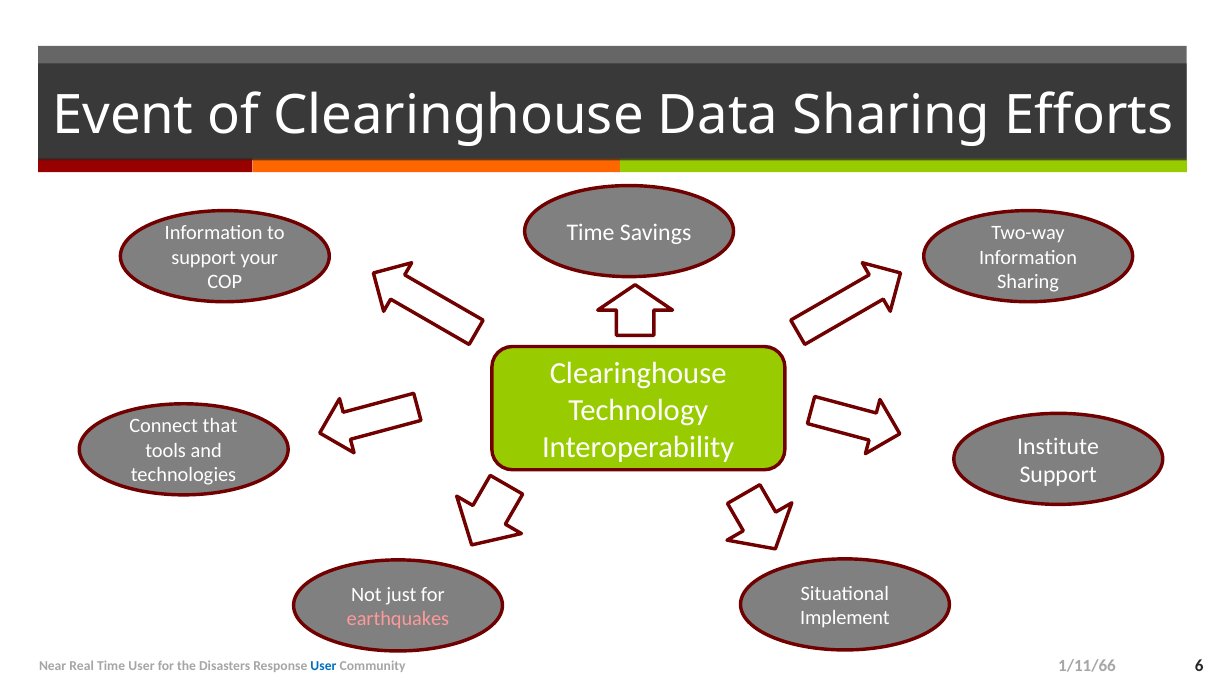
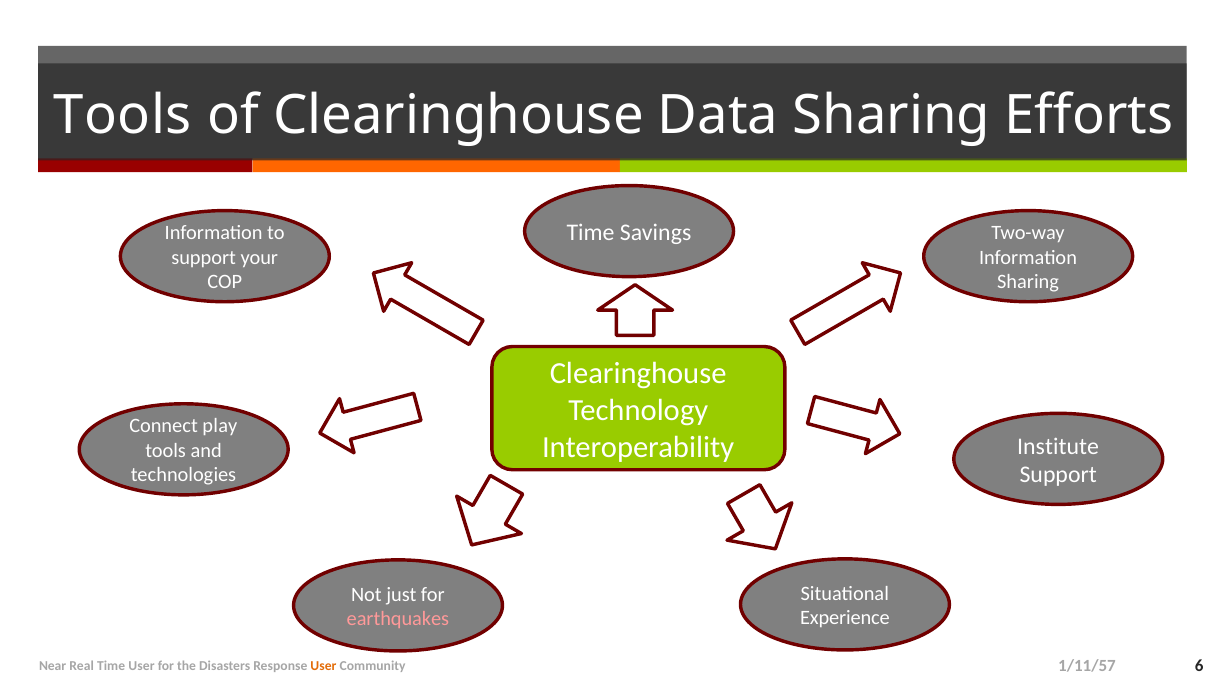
Event at (123, 116): Event -> Tools
that: that -> play
Implement: Implement -> Experience
User at (323, 666) colour: blue -> orange
1/11/66: 1/11/66 -> 1/11/57
